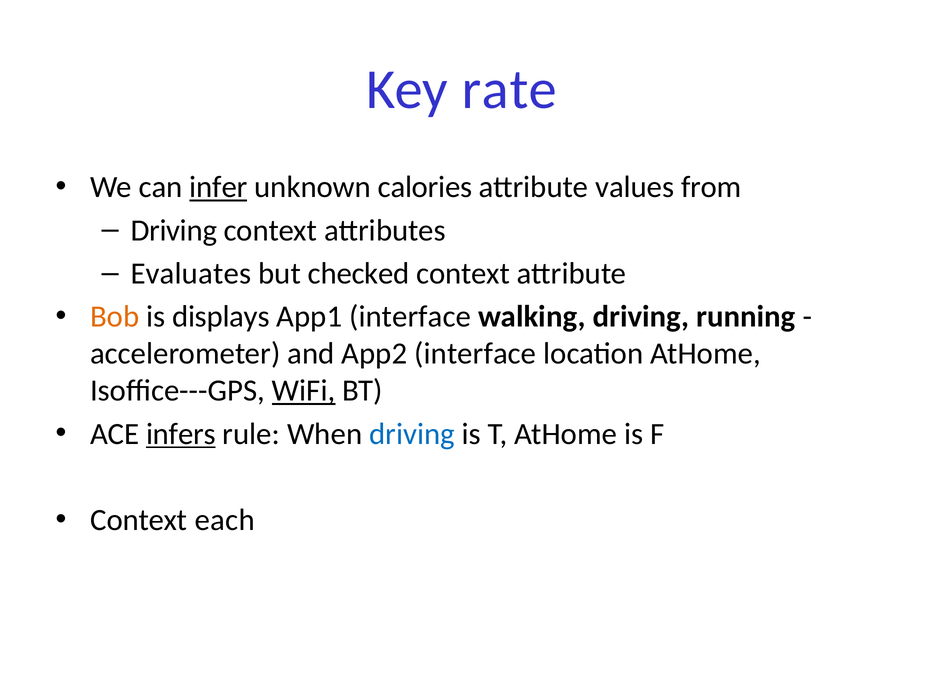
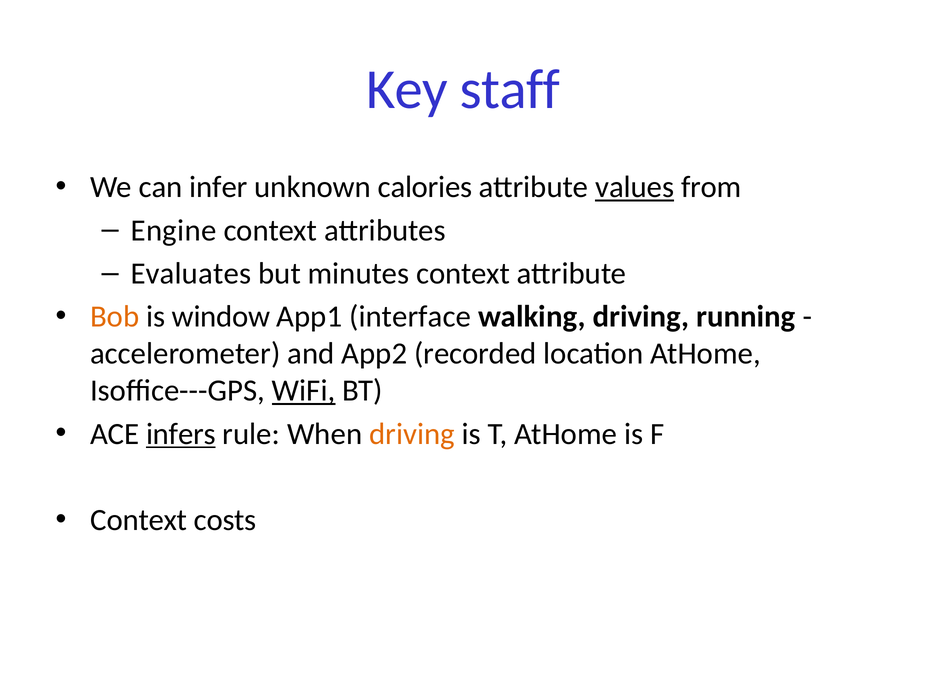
rate: rate -> staff
infer underline: present -> none
values underline: none -> present
Driving at (174, 230): Driving -> Engine
checked: checked -> minutes
displays: displays -> window
App2 interface: interface -> recorded
driving at (412, 434) colour: blue -> orange
each: each -> costs
